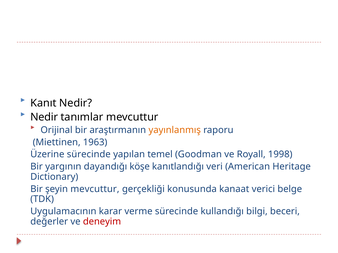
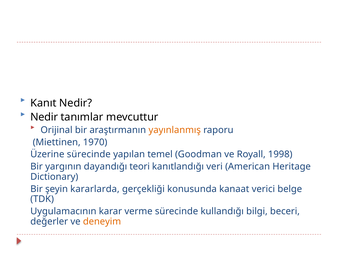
1963: 1963 -> 1970
köşe: köşe -> teori
şeyin mevcuttur: mevcuttur -> kararlarda
deneyim colour: red -> orange
